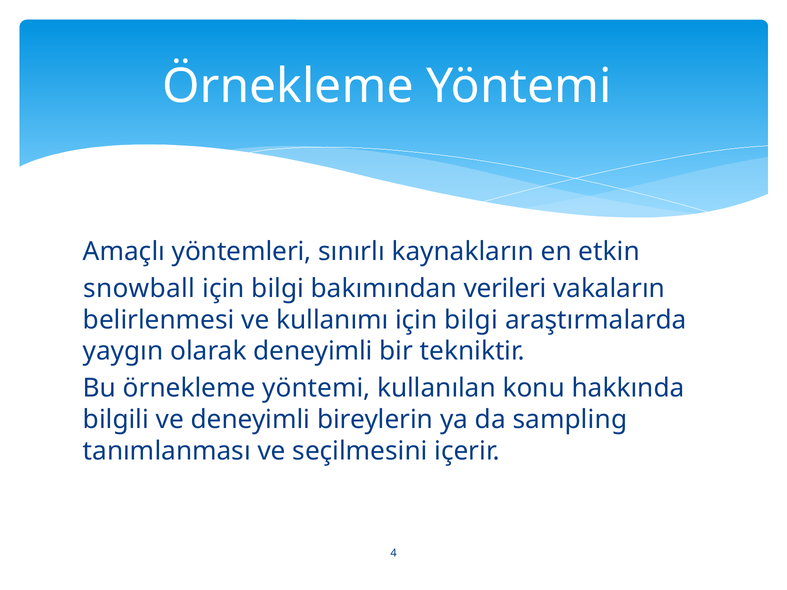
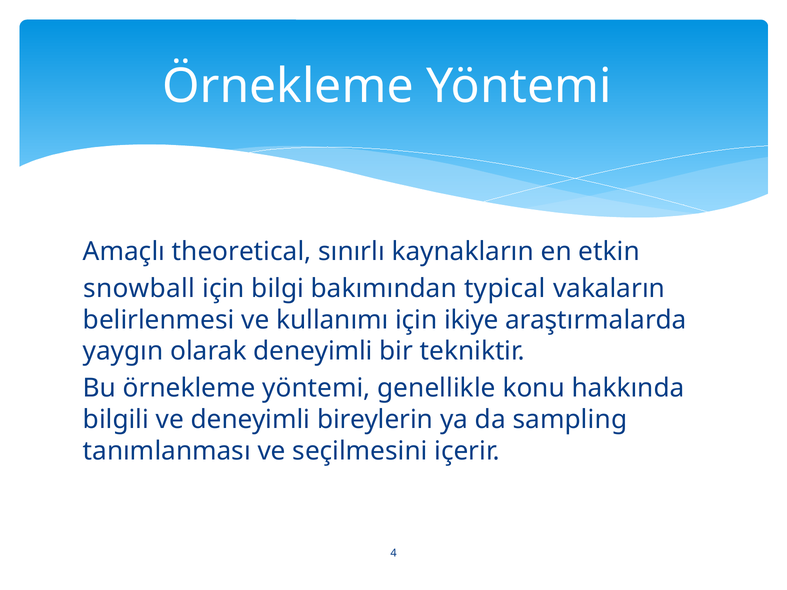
yöntemleri: yöntemleri -> theoretical
verileri: verileri -> typical
bilgi at (471, 320): bilgi -> ikiye
kullanılan: kullanılan -> genellikle
